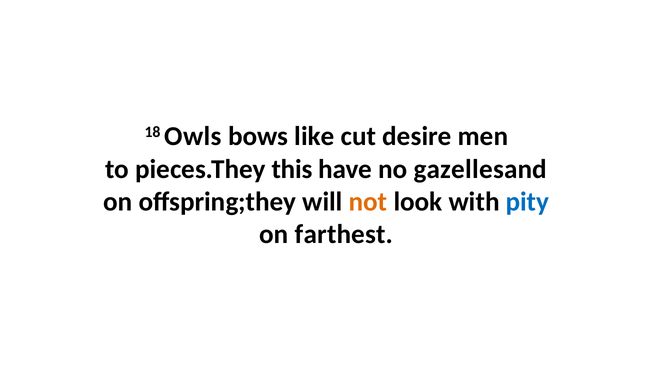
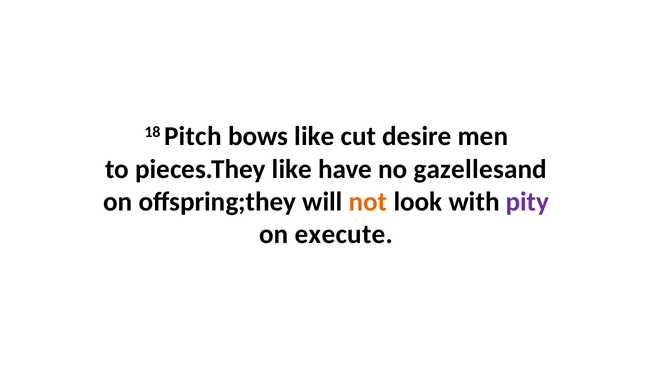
Owls: Owls -> Pitch
pieces.They this: this -> like
pity colour: blue -> purple
farthest: farthest -> execute
